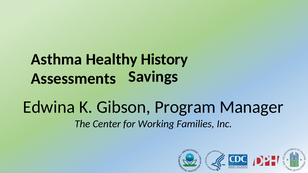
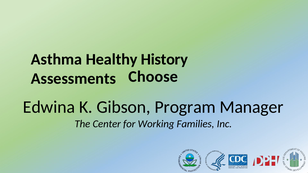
Savings: Savings -> Choose
